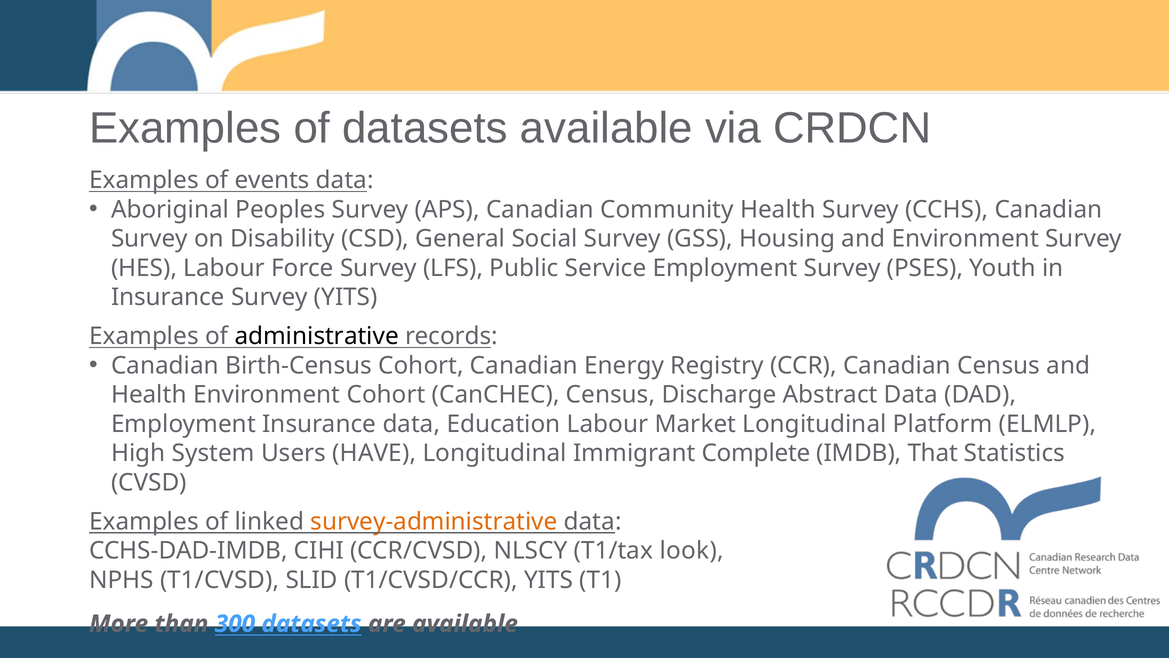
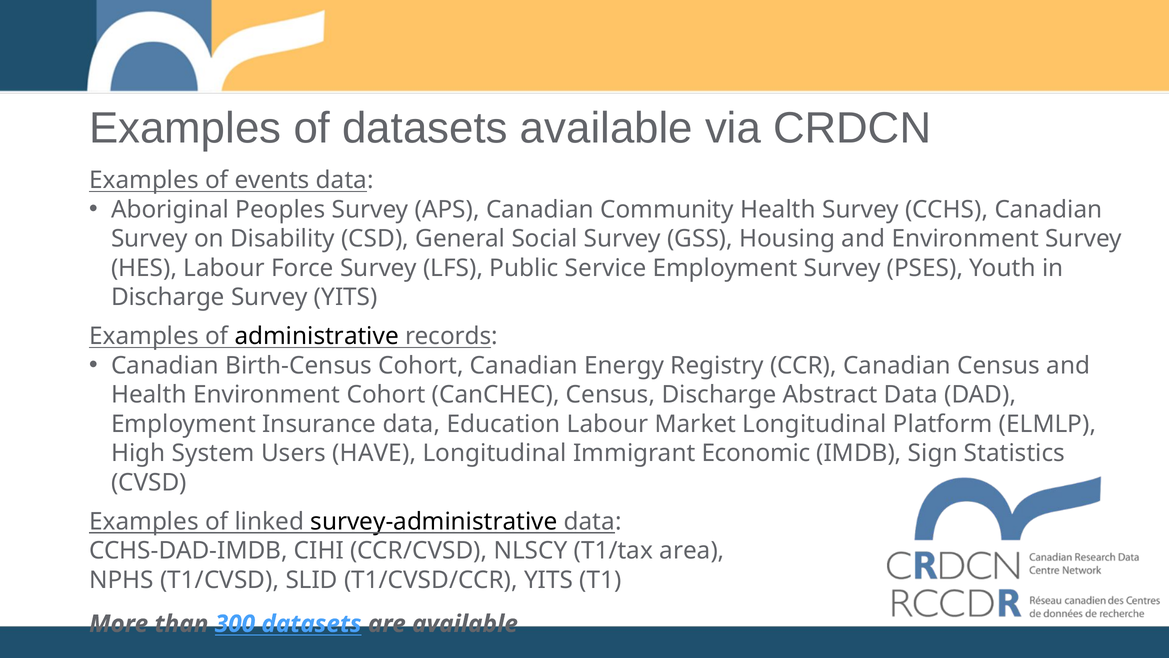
Insurance at (168, 297): Insurance -> Discharge
Complete: Complete -> Economic
That: That -> Sign
survey-administrative colour: orange -> black
look: look -> area
